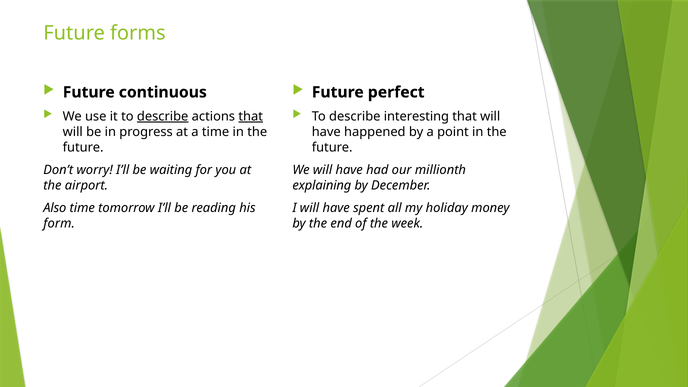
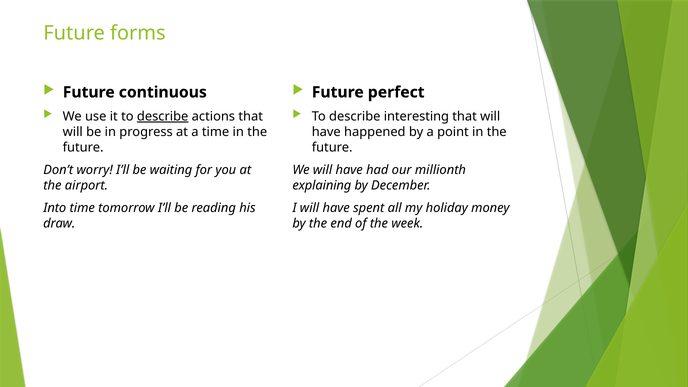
that at (251, 116) underline: present -> none
Also: Also -> Into
form: form -> draw
